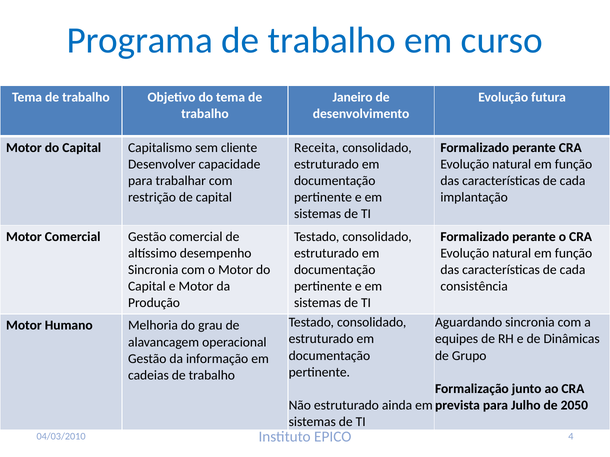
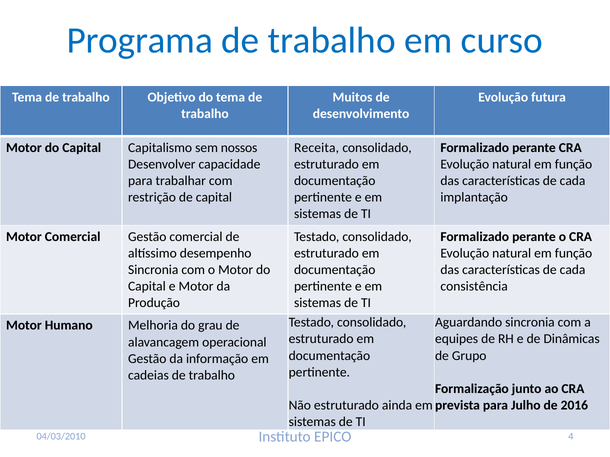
Janeiro: Janeiro -> Muitos
cliente: cliente -> nossos
2050: 2050 -> 2016
